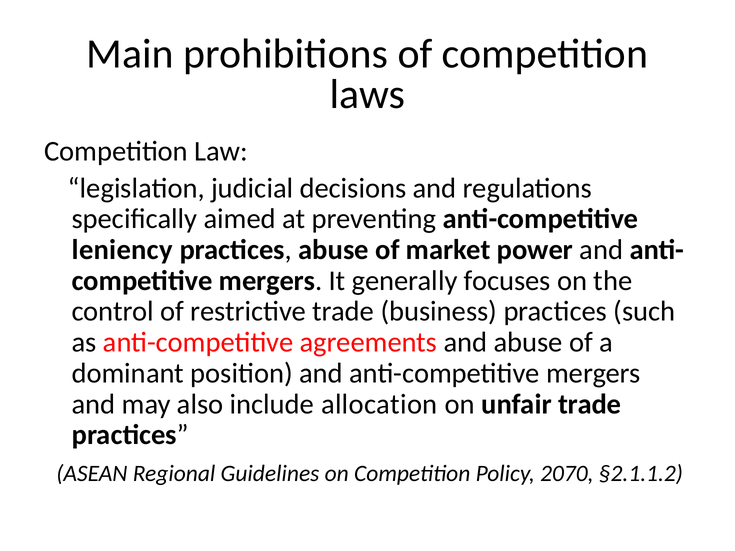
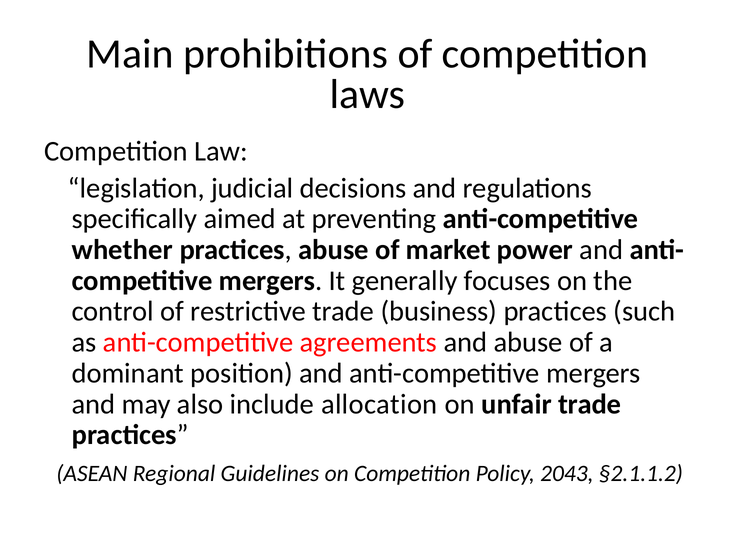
leniency: leniency -> whether
2070: 2070 -> 2043
